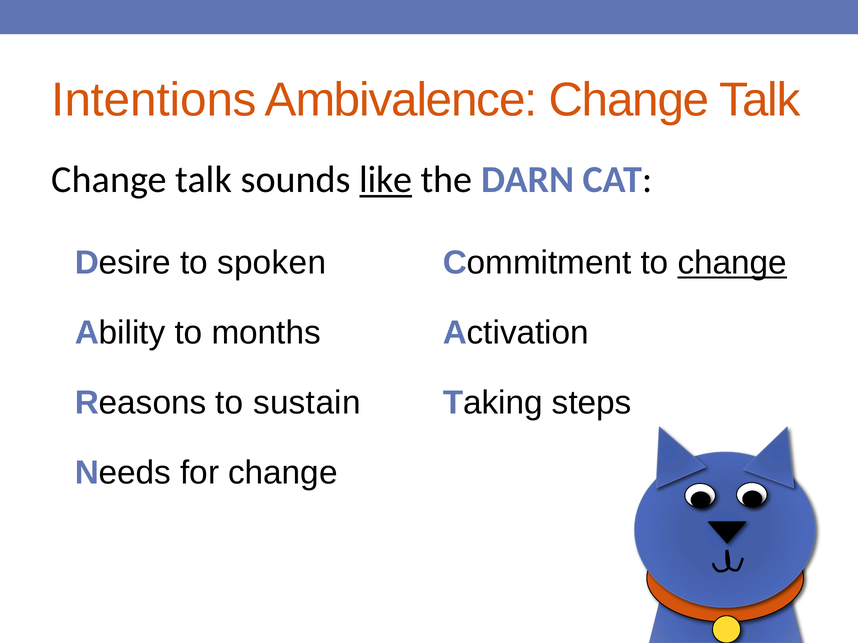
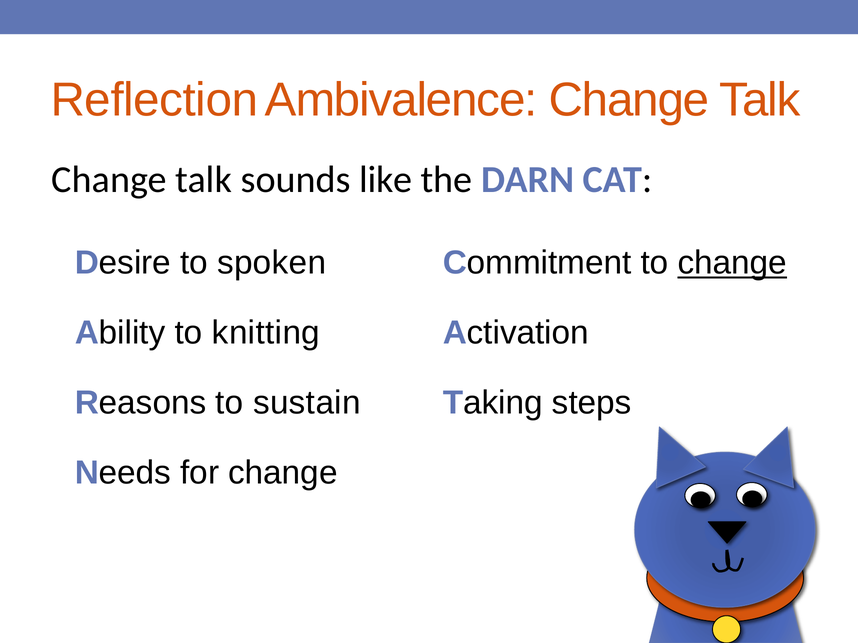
Intentions: Intentions -> Reflection
like underline: present -> none
months: months -> knitting
